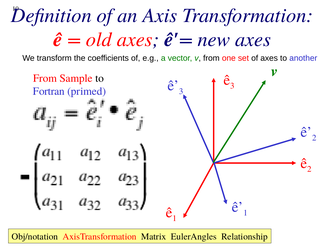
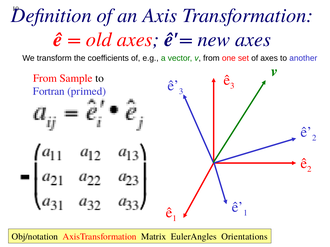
Relationship: Relationship -> Orientations
